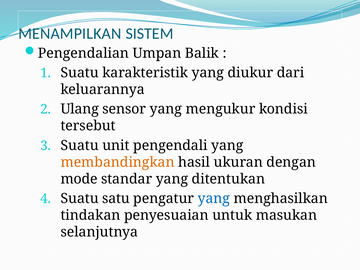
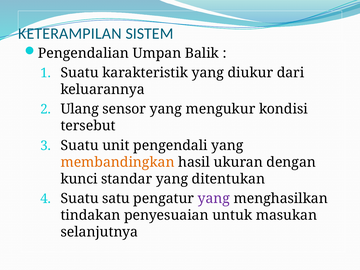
MENAMPILKAN: MENAMPILKAN -> KETERAMPILAN
mode: mode -> kunci
yang at (214, 199) colour: blue -> purple
